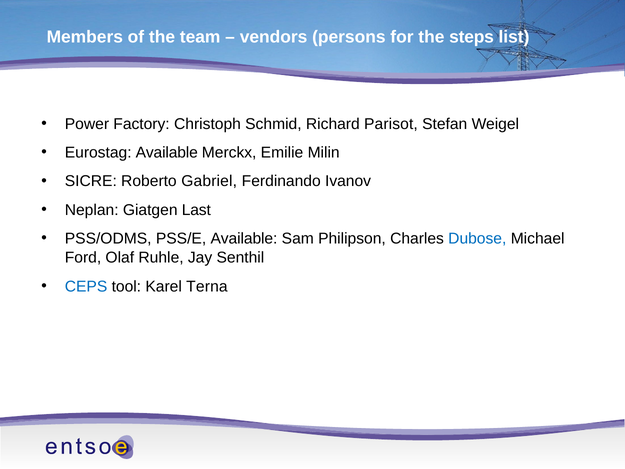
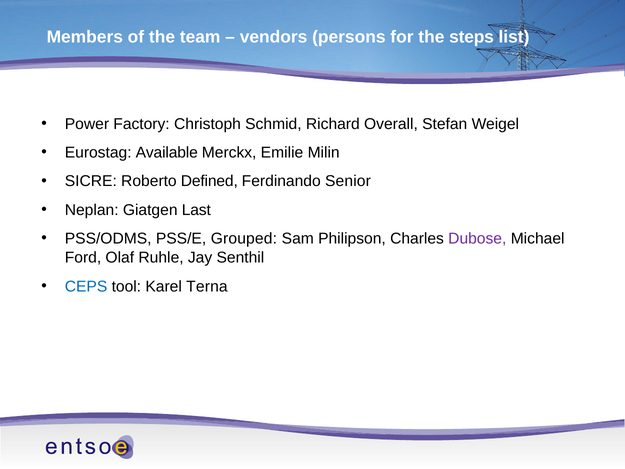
Parisot: Parisot -> Overall
Gabriel: Gabriel -> Defined
Ivanov: Ivanov -> Senior
PSS/E Available: Available -> Grouped
Dubose colour: blue -> purple
